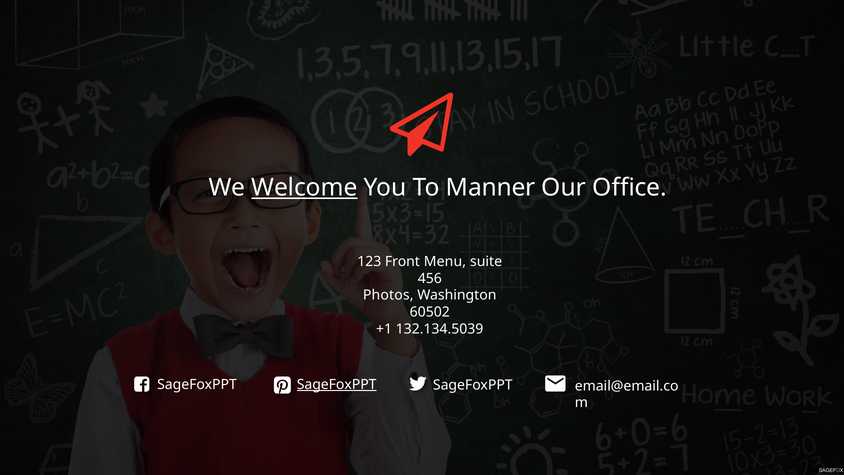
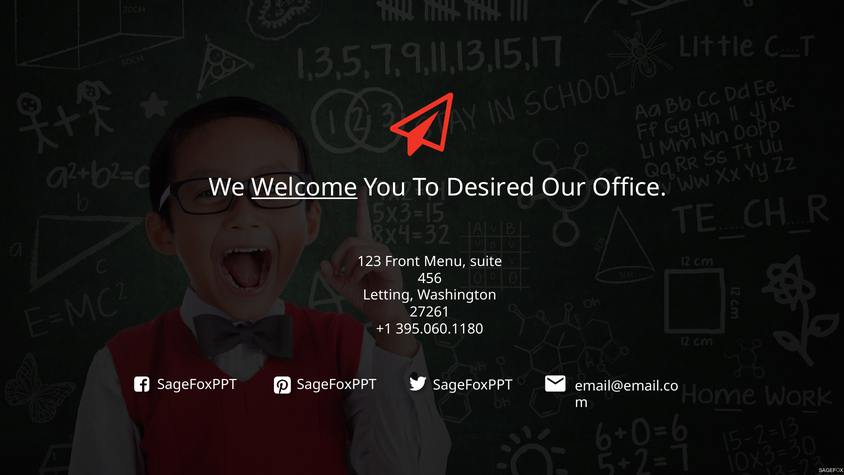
Manner: Manner -> Desired
Photos: Photos -> Letting
60502: 60502 -> 27261
132.134.5039: 132.134.5039 -> 395.060.1180
SageFoxPPT at (337, 384) underline: present -> none
